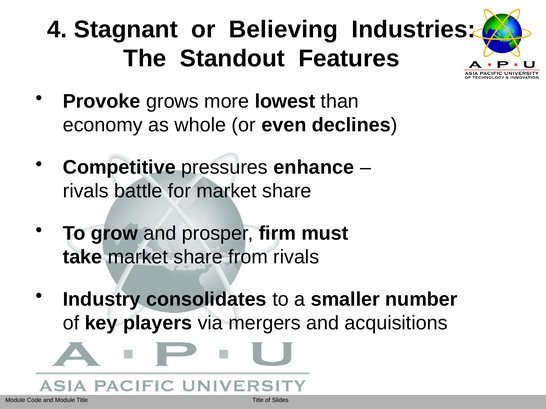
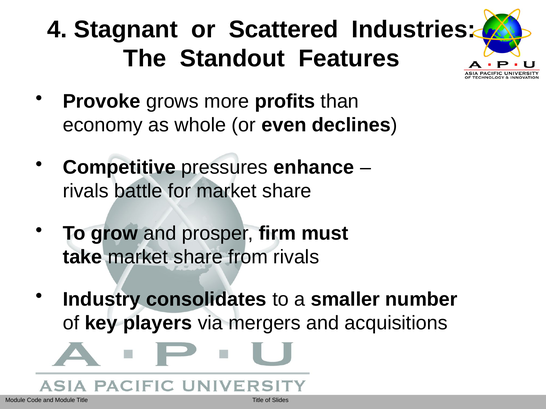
Believing: Believing -> Scattered
lowest: lowest -> profits
